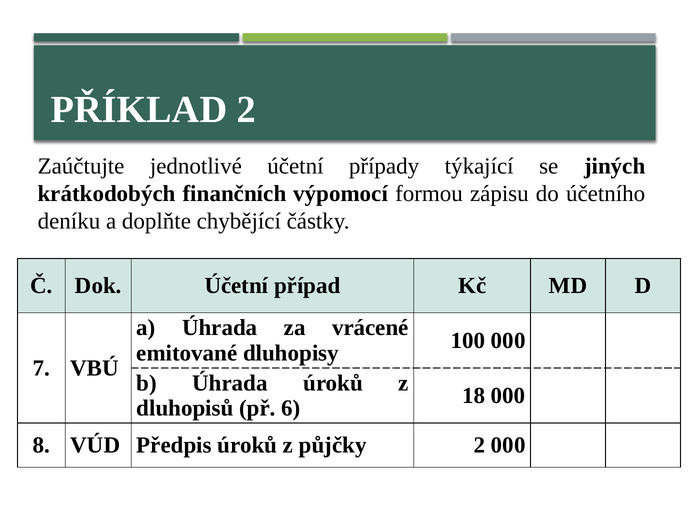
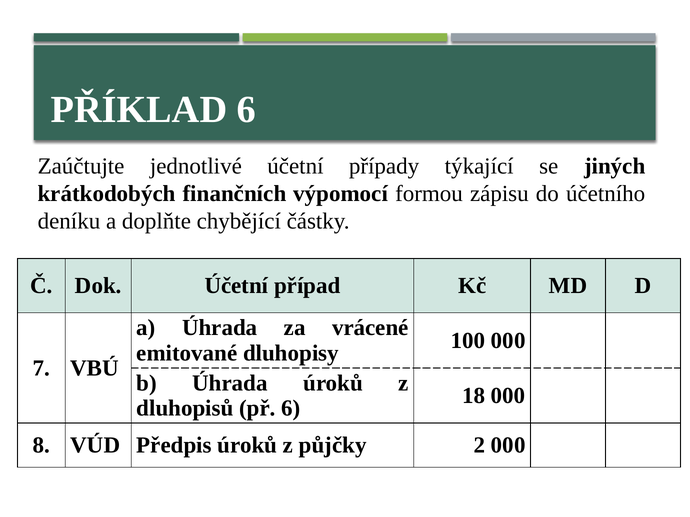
PŘÍKLAD 2: 2 -> 6
